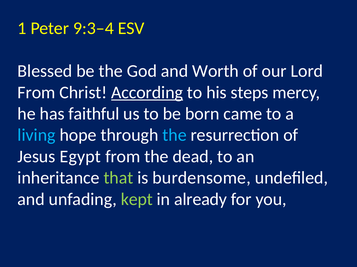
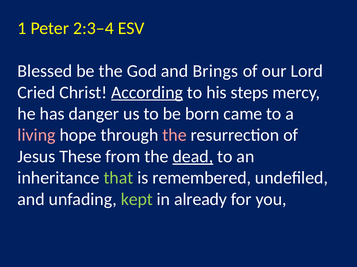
9:3–4: 9:3–4 -> 2:3–4
Worth: Worth -> Brings
From at (36, 93): From -> Cried
faithful: faithful -> danger
living colour: light blue -> pink
the at (175, 135) colour: light blue -> pink
Egypt: Egypt -> These
dead underline: none -> present
burdensome: burdensome -> remembered
